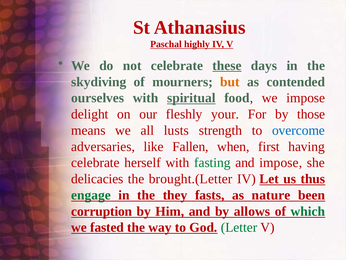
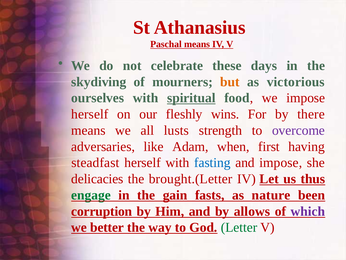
Paschal highly: highly -> means
these underline: present -> none
contended: contended -> victorious
delight at (90, 114): delight -> herself
your: your -> wins
those: those -> there
overcome colour: blue -> purple
Fallen: Fallen -> Adam
celebrate at (95, 162): celebrate -> steadfast
fasting colour: green -> blue
they: they -> gain
which colour: green -> purple
fasted: fasted -> better
